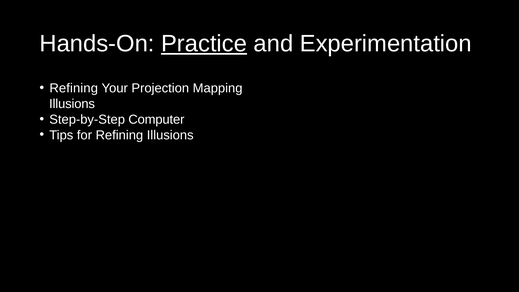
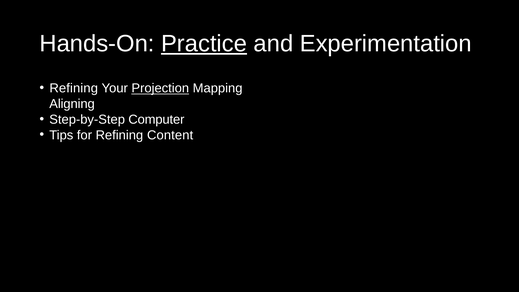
Projection underline: none -> present
Illusions at (72, 104): Illusions -> Aligning
Refining Illusions: Illusions -> Content
